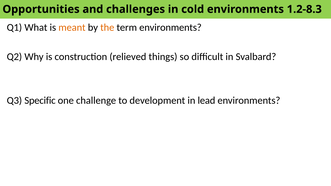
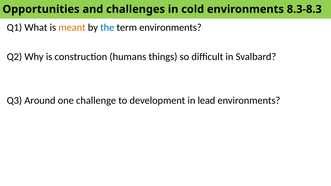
1.2-8.3: 1.2-8.3 -> 8.3-8.3
the colour: orange -> blue
relieved: relieved -> humans
Specific: Specific -> Around
